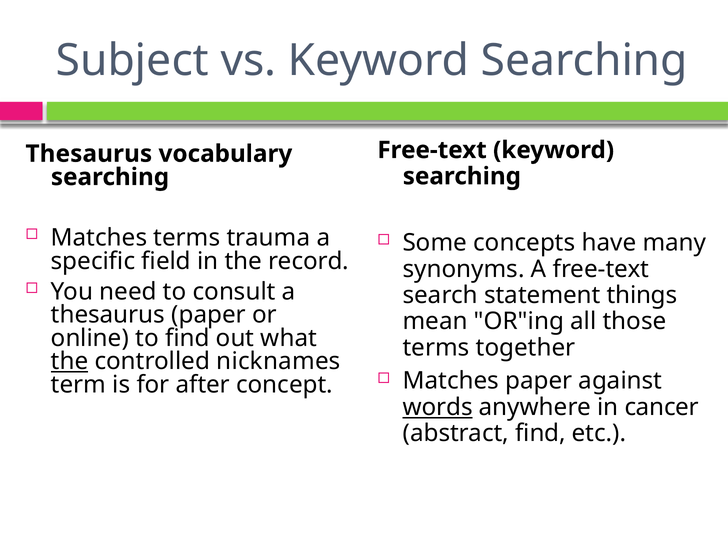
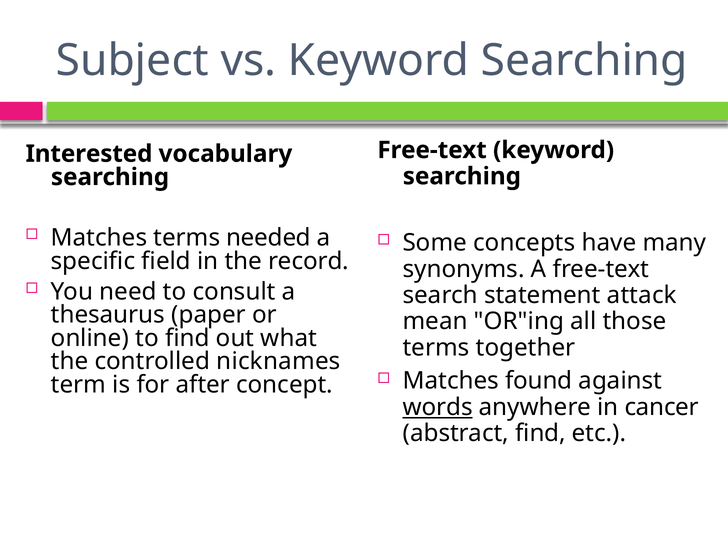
Thesaurus at (89, 154): Thesaurus -> Interested
trauma: trauma -> needed
things: things -> attack
the at (70, 361) underline: present -> none
Matches paper: paper -> found
